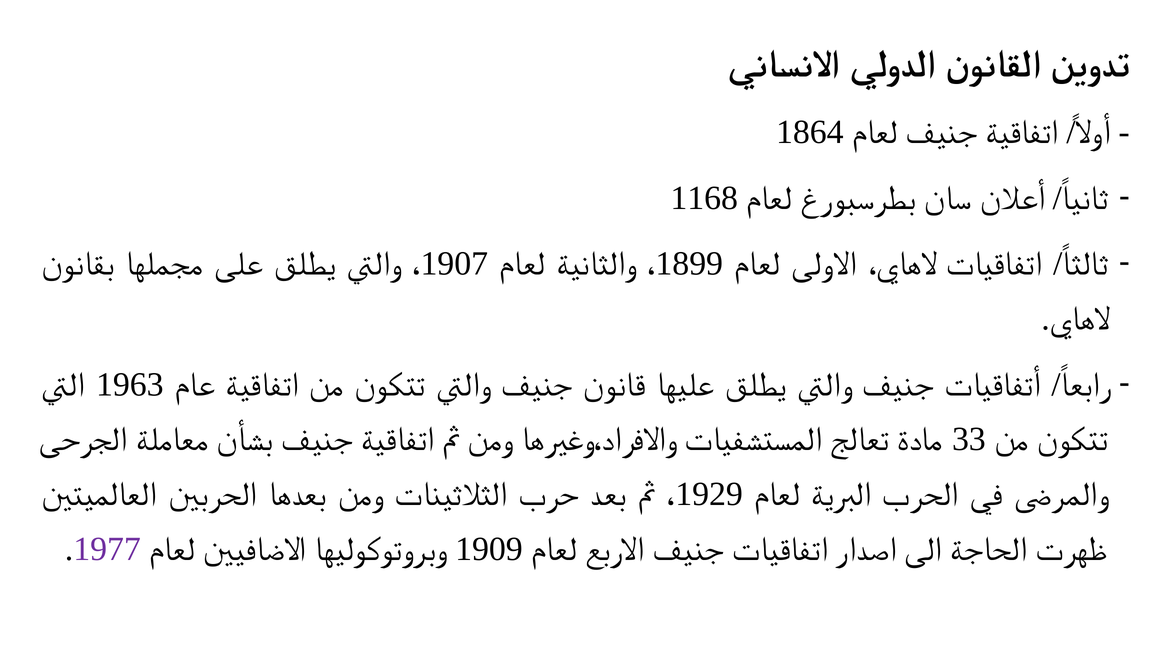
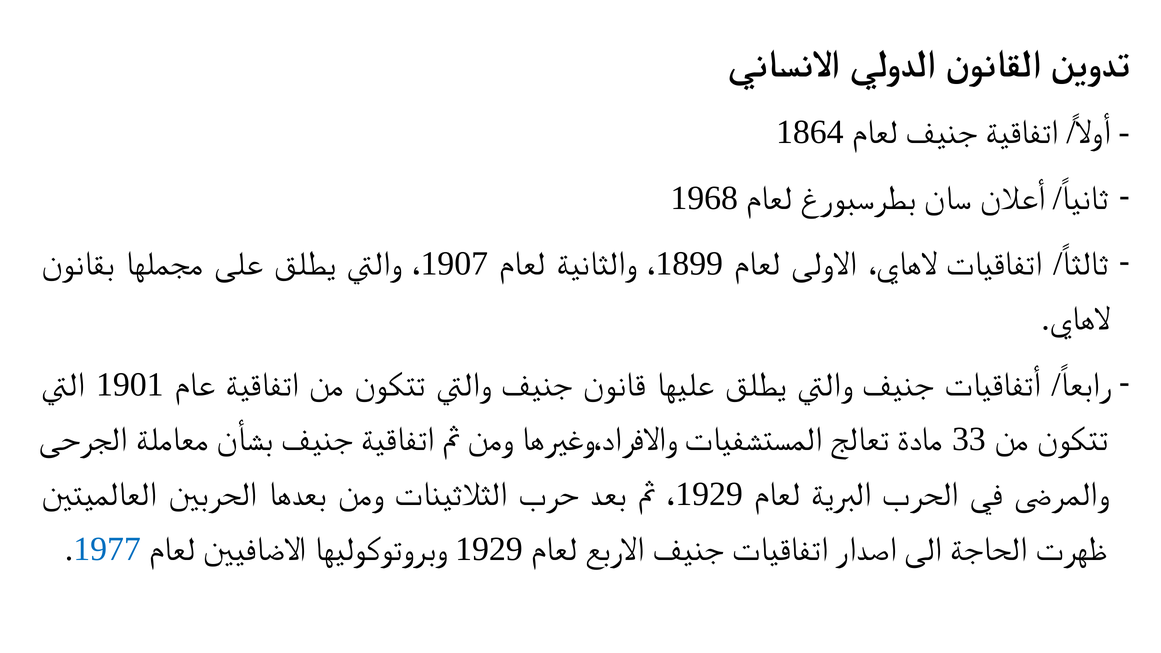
1168: 1168 -> 1968
1963: 1963 -> 1901
1977 colour: purple -> blue
1909 at (489, 549): 1909 -> 1929
